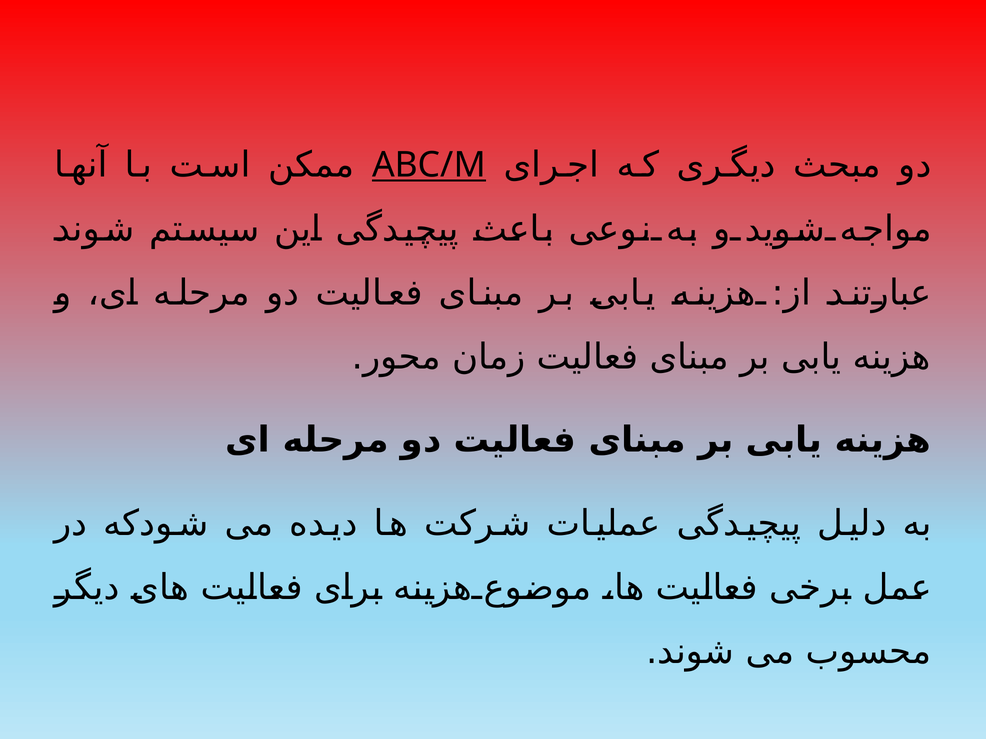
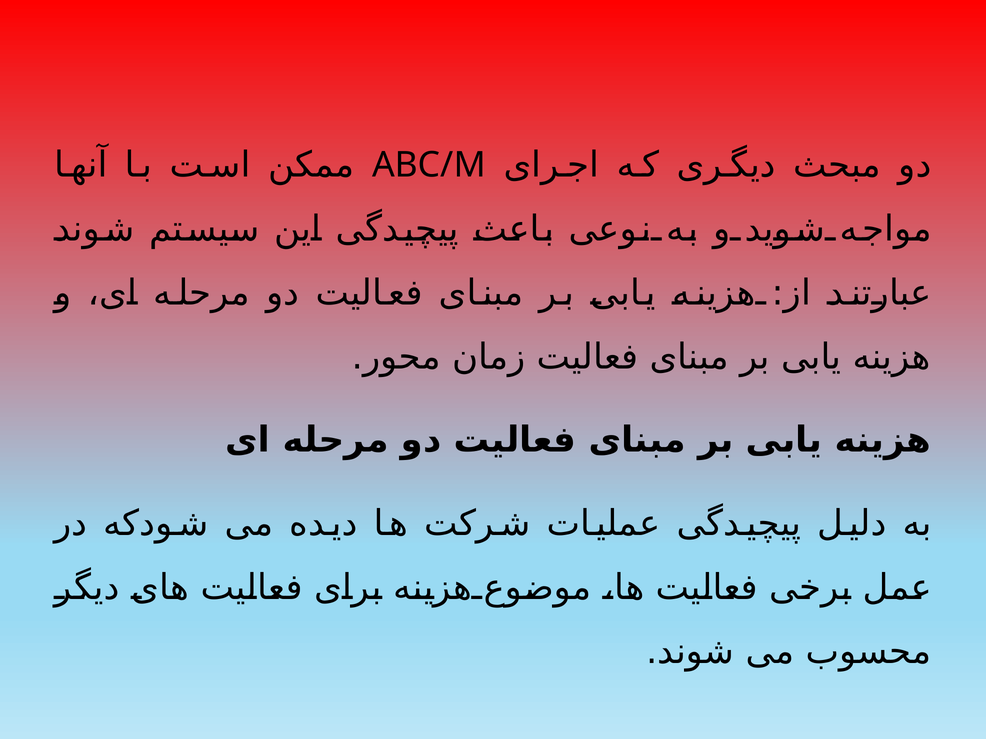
ABC/M underline: present -> none
